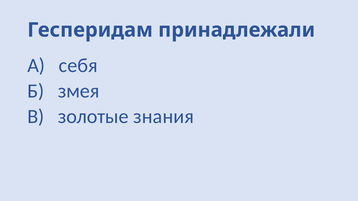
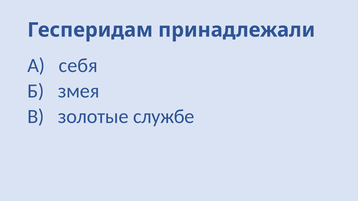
знания: знания -> службе
